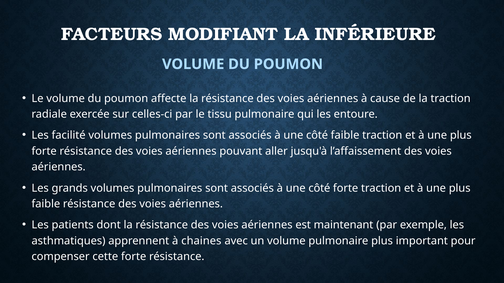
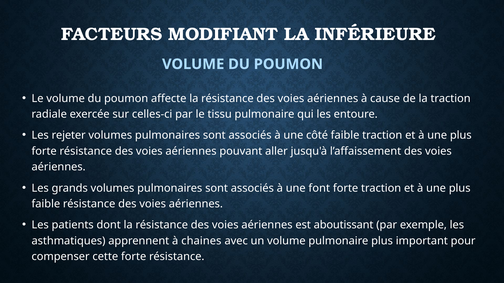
facilité: facilité -> rejeter
côté at (319, 188): côté -> font
maintenant: maintenant -> aboutissant
